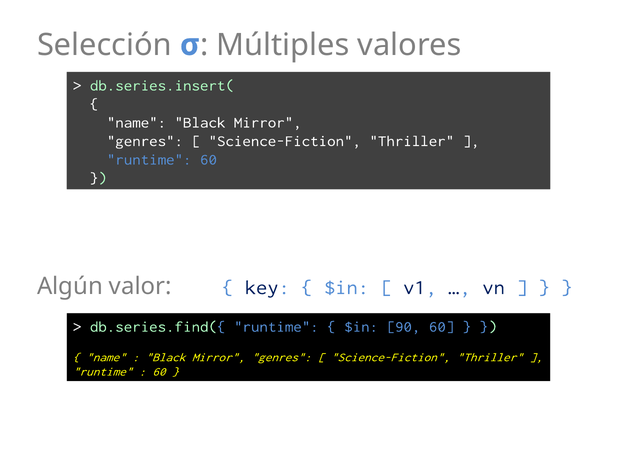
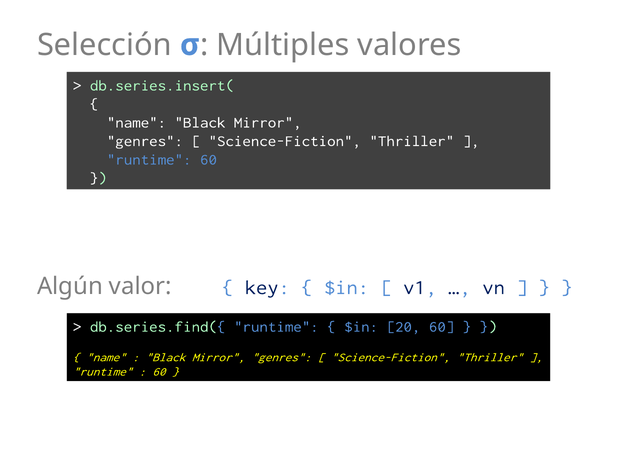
90: 90 -> 20
